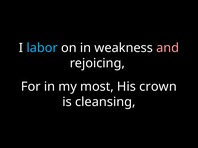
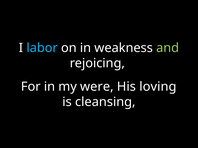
and colour: pink -> light green
most: most -> were
crown: crown -> loving
